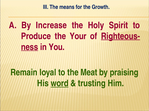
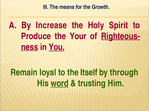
You underline: none -> present
Meat: Meat -> Itself
praising: praising -> through
